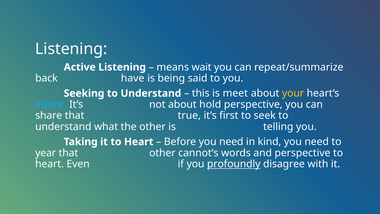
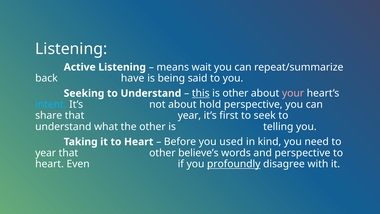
this underline: none -> present
is meet: meet -> other
your colour: yellow -> pink
that true: true -> year
Before you need: need -> used
cannot’s: cannot’s -> believe’s
